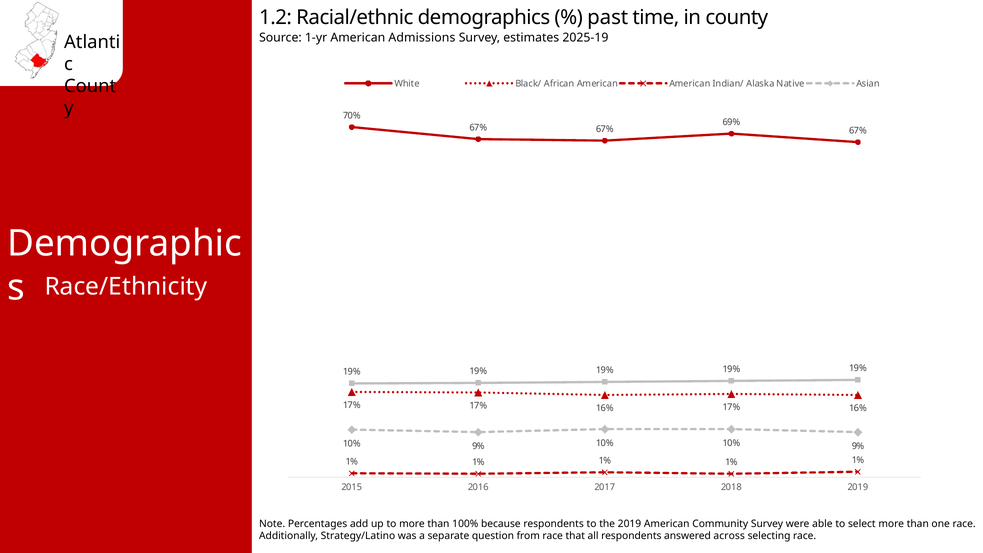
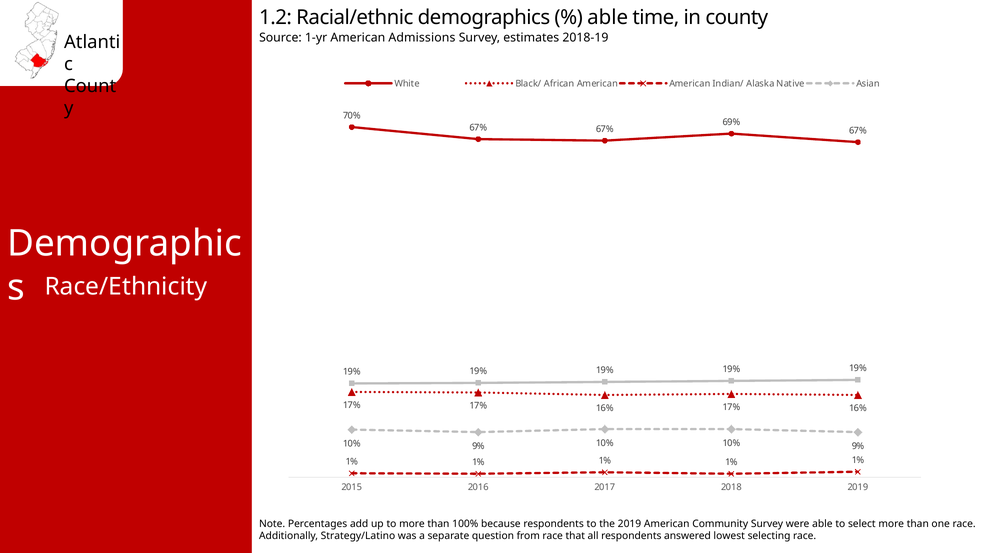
past at (608, 17): past -> able
2025-19: 2025-19 -> 2018-19
across: across -> lowest
